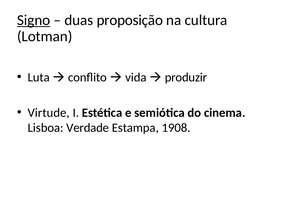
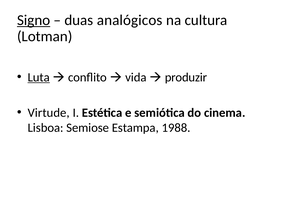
proposição: proposição -> analógicos
Luta underline: none -> present
Verdade: Verdade -> Semiose
1908: 1908 -> 1988
